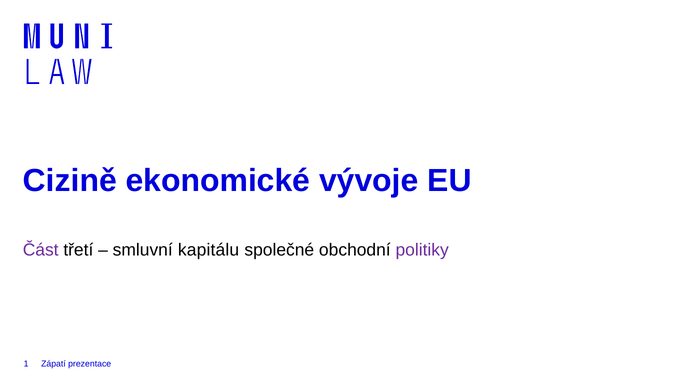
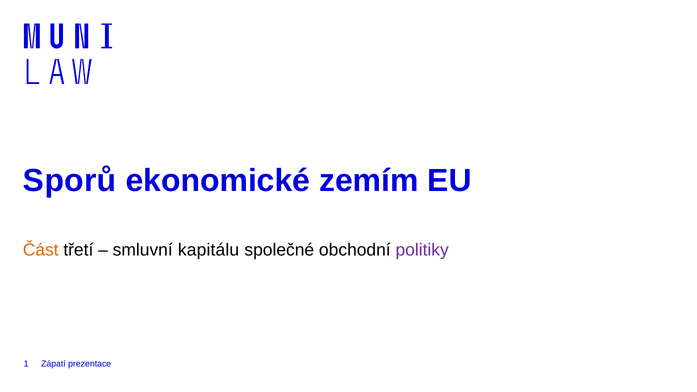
Cizině: Cizině -> Sporů
vývoje: vývoje -> zemím
Část colour: purple -> orange
